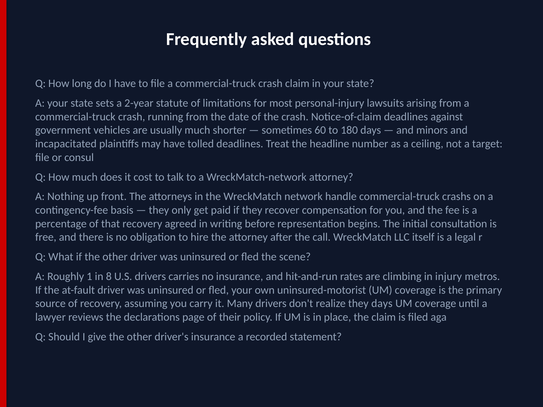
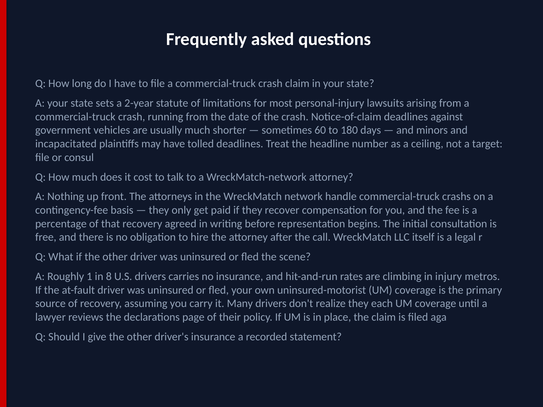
they days: days -> each
